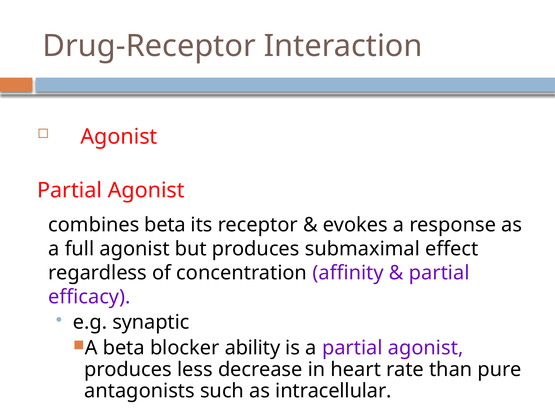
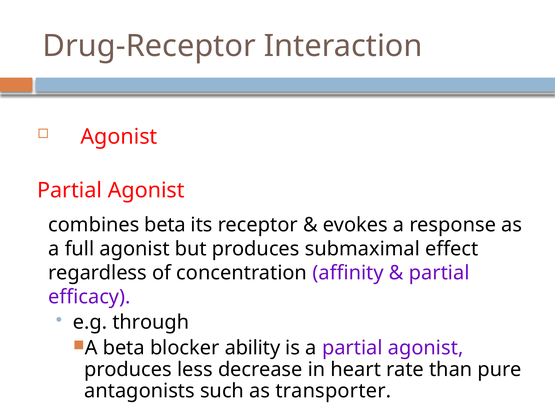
synaptic: synaptic -> through
intracellular: intracellular -> transporter
